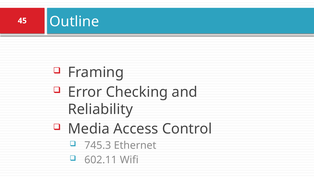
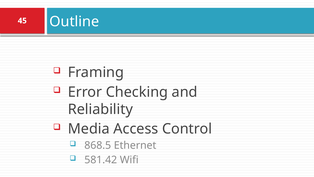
745.3: 745.3 -> 868.5
602.11: 602.11 -> 581.42
